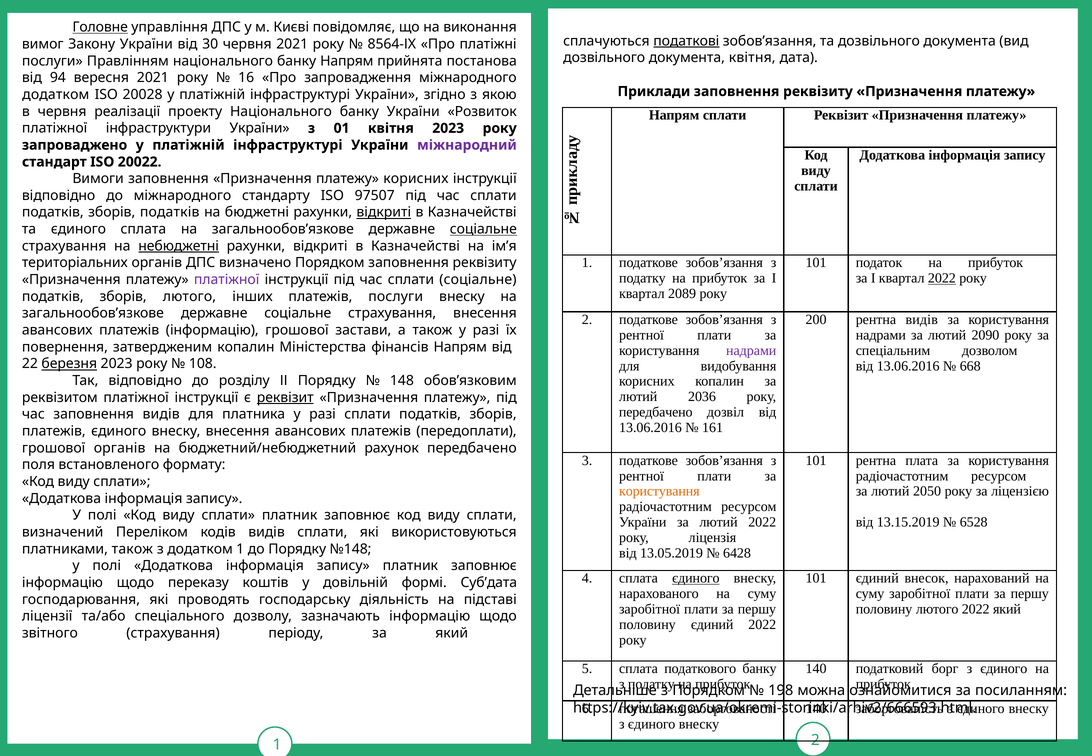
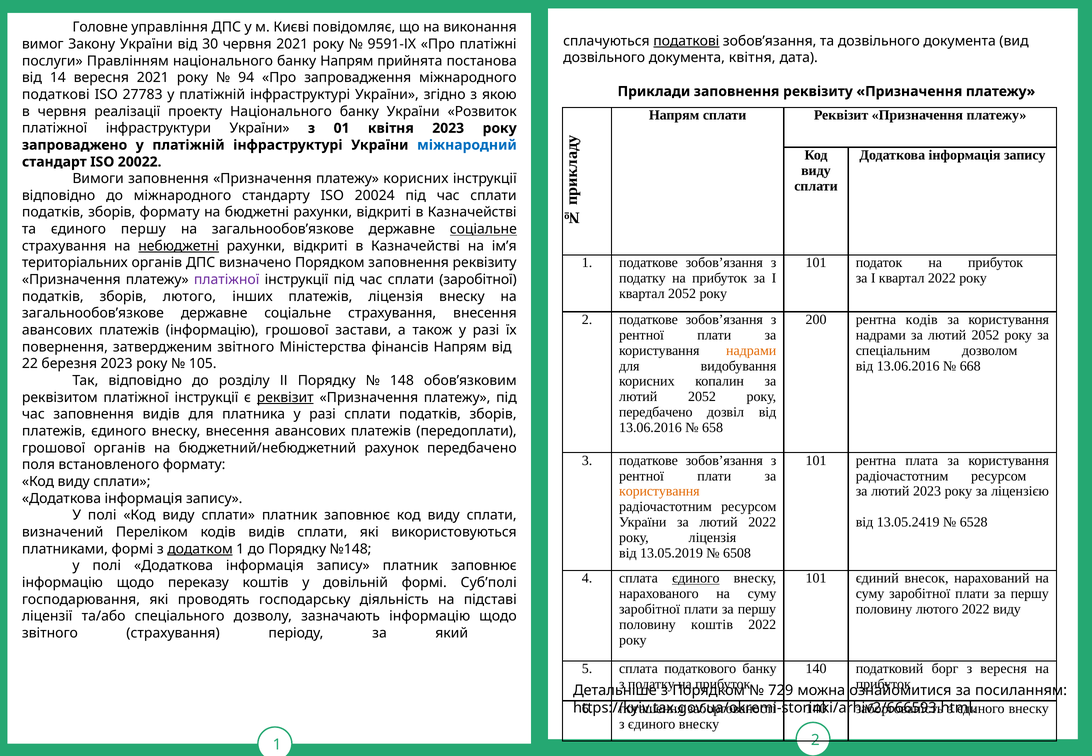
Головне underline: present -> none
8564-ІХ: 8564-ІХ -> 9591-ІХ
94: 94 -> 14
16: 16 -> 94
додатком at (56, 95): додатком -> податкові
20028: 20028 -> 27783
міжнародний colour: purple -> blue
97507: 97507 -> 20024
зборів податків: податків -> формату
відкриті at (384, 212) underline: present -> none
єдиного сплата: сплата -> першу
2022 at (942, 278) underline: present -> none
сплати соціальне: соціальне -> заробітної
квартал 2089: 2089 -> 2052
платежів послуги: послуги -> ліцензія
рентна видів: видів -> кодів
надрами за лютий 2090: 2090 -> 2052
затвердженим копалин: копалин -> звітного
надрами at (751, 350) colour: purple -> orange
березня underline: present -> none
108: 108 -> 105
2036 at (702, 397): 2036 -> 2052
161: 161 -> 658
лютий 2050: 2050 -> 2023
13.15.2019: 13.15.2019 -> 13.05.2419
платниками також: також -> формі
додатком at (200, 549) underline: none -> present
6428: 6428 -> 6508
Суб’дата: Суб’дата -> Суб’полі
2022 який: який -> виду
половину єдиний: єдиний -> коштів
борг з єдиного: єдиного -> вересня
198: 198 -> 729
